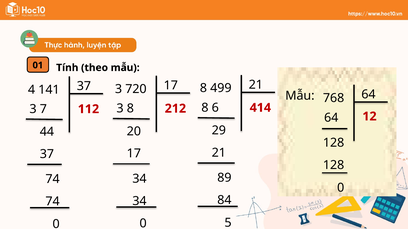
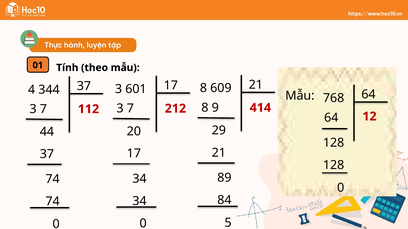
499: 499 -> 609
720: 720 -> 601
141: 141 -> 344
6: 6 -> 9
8 at (130, 109): 8 -> 7
